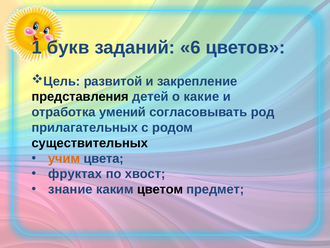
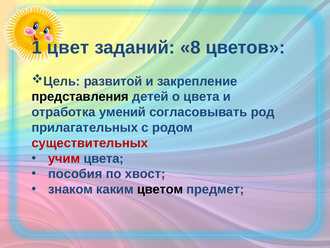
букв: букв -> цвет
6: 6 -> 8
о какие: какие -> цвета
существительных colour: black -> red
учим colour: orange -> red
фруктах: фруктах -> пособия
знание: знание -> знаком
